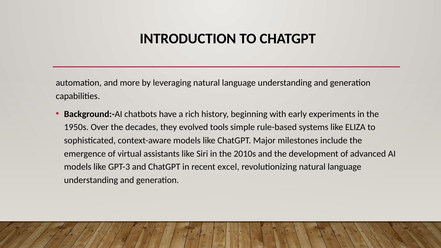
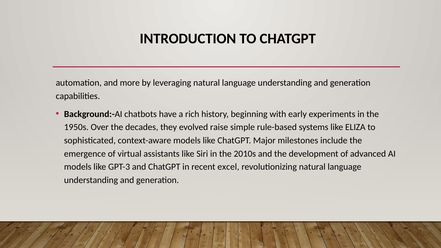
tools: tools -> raise
